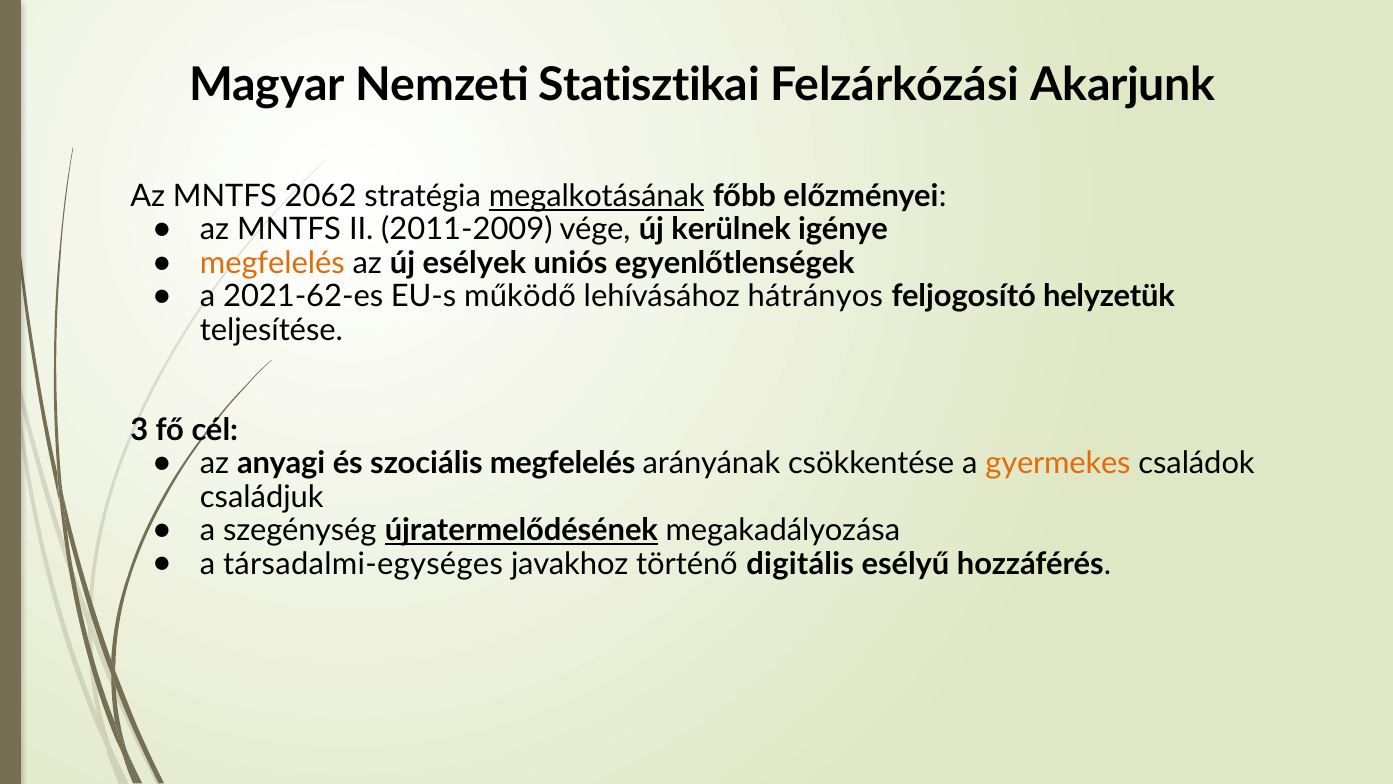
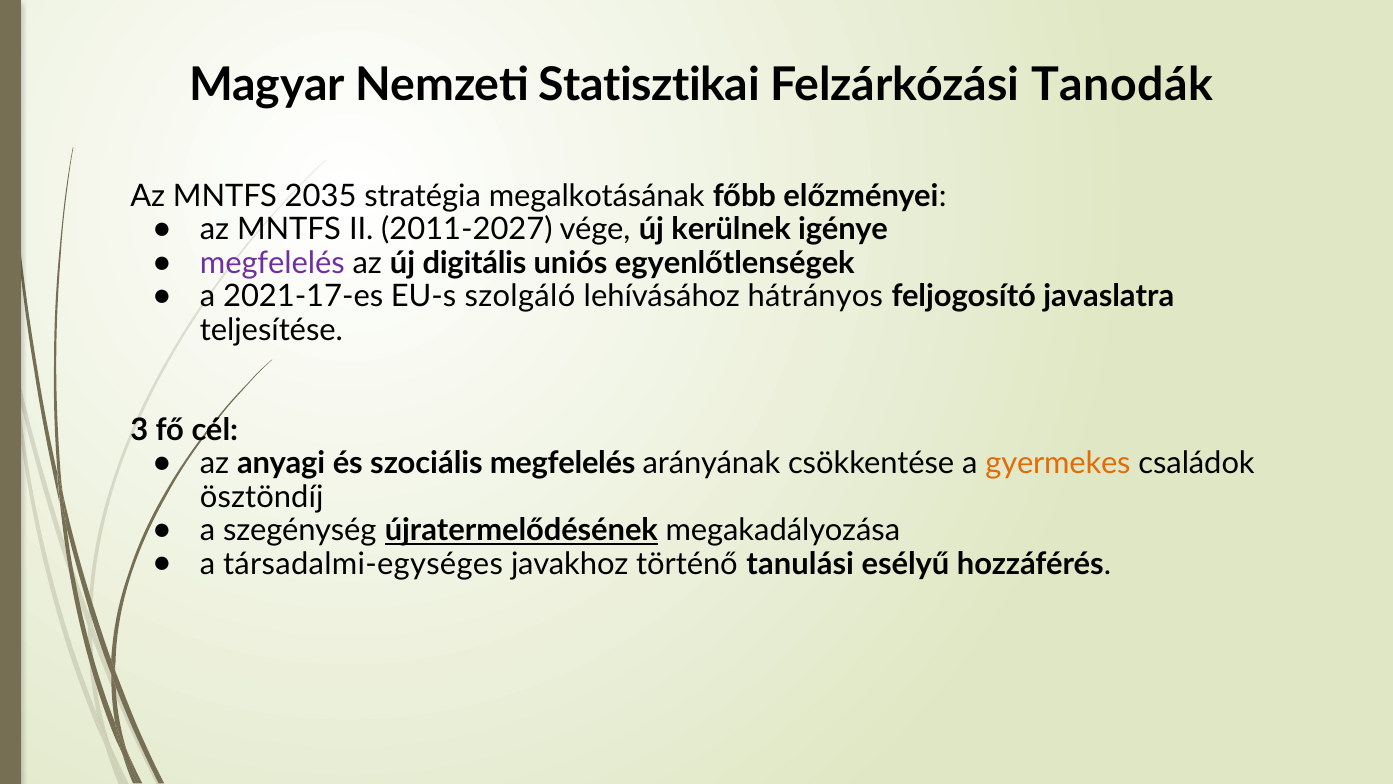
Akarjunk: Akarjunk -> Tanodák
2062: 2062 -> 2035
megalkotásának underline: present -> none
2011-2009: 2011-2009 -> 2011-2027
megfelelés at (272, 263) colour: orange -> purple
esélyek: esélyek -> digitális
2021-62-es: 2021-62-es -> 2021-17-es
működő: működő -> szolgáló
helyzetük: helyzetük -> javaslatra
családjuk: családjuk -> ösztöndíj
digitális: digitális -> tanulási
